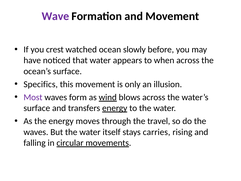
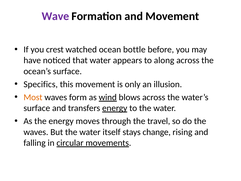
slowly: slowly -> bottle
when: when -> along
Most colour: purple -> orange
carries: carries -> change
